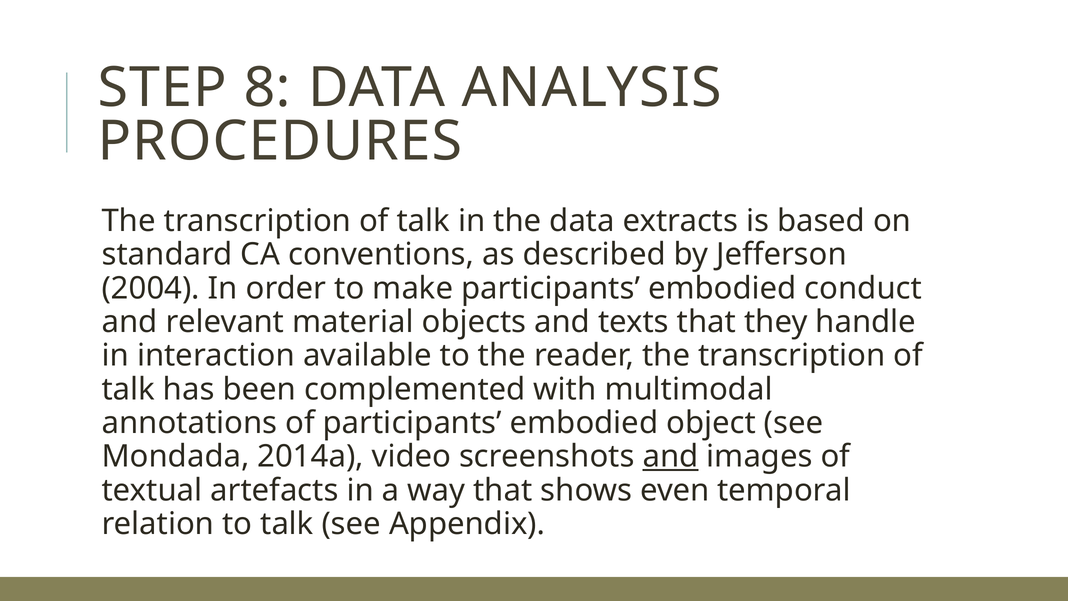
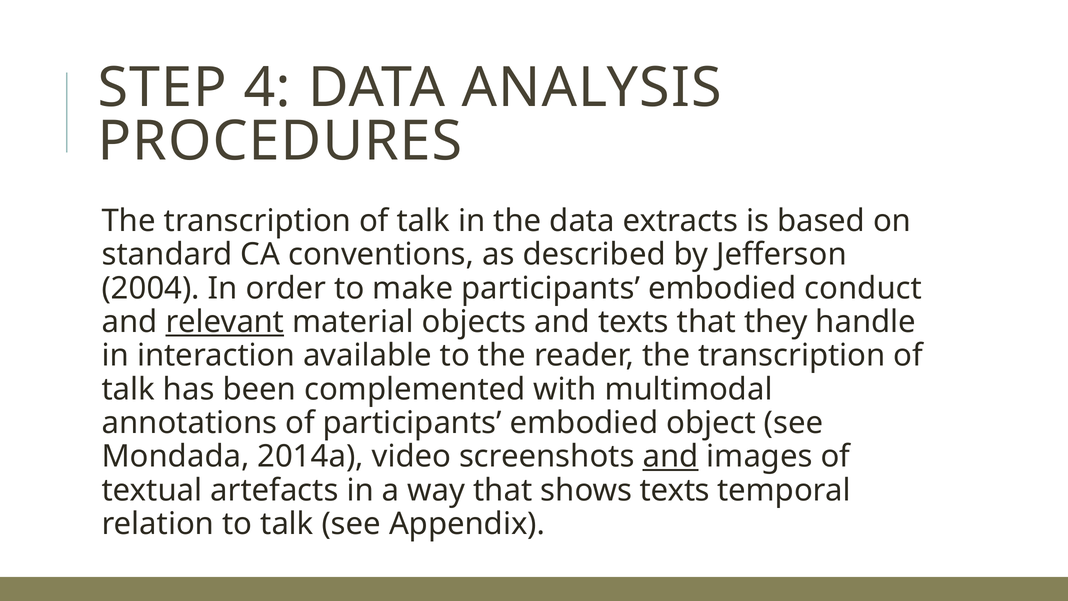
8: 8 -> 4
relevant underline: none -> present
shows even: even -> texts
